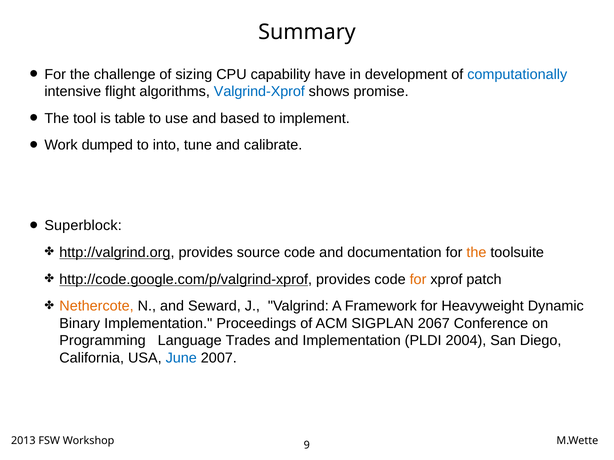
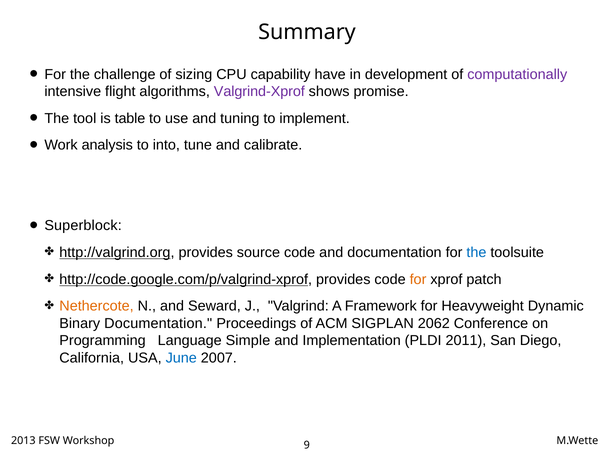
computationally colour: blue -> purple
Valgrind-Xprof colour: blue -> purple
based: based -> tuning
dumped: dumped -> analysis
the at (476, 253) colour: orange -> blue
Binary Implementation: Implementation -> Documentation
2067: 2067 -> 2062
Trades: Trades -> Simple
2004: 2004 -> 2011
